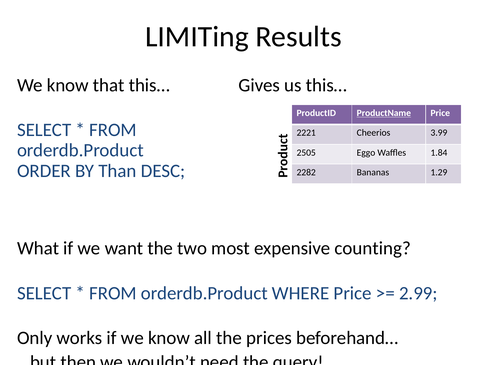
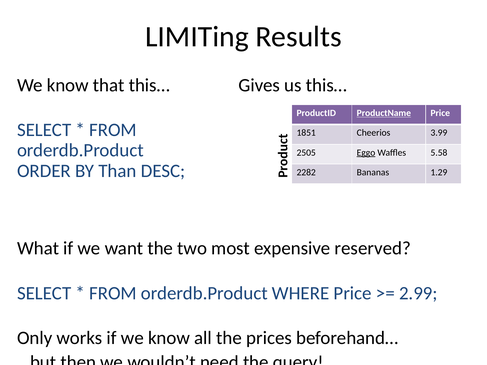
2221: 2221 -> 1851
Eggo underline: none -> present
1.84: 1.84 -> 5.58
counting: counting -> reserved
